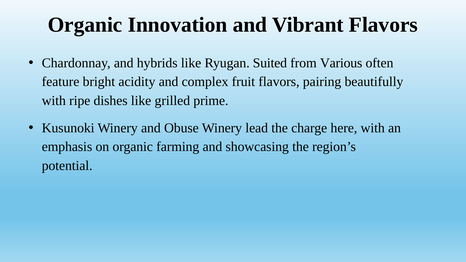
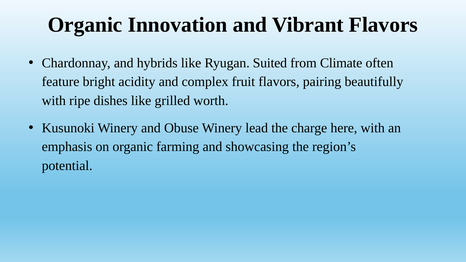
Various: Various -> Climate
prime: prime -> worth
